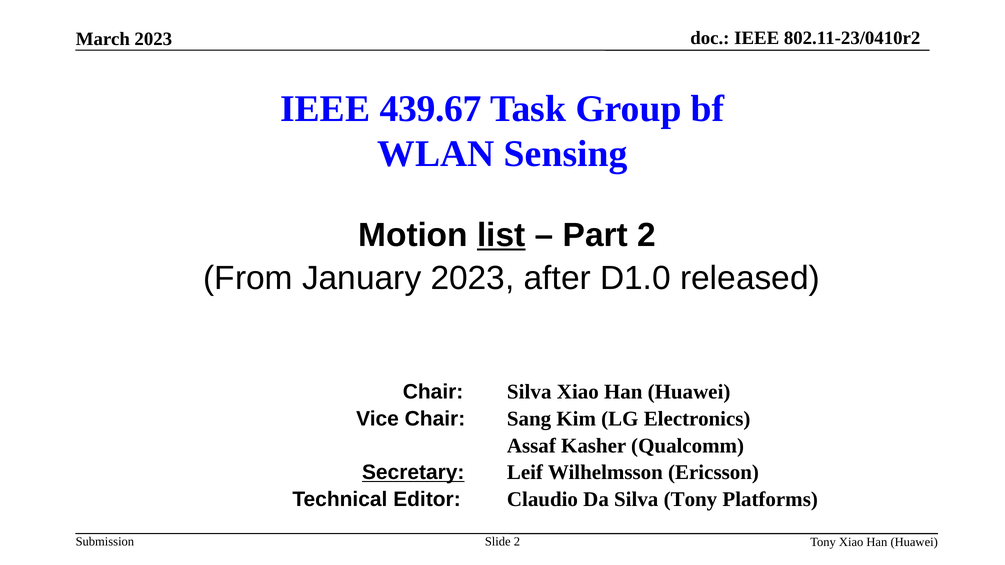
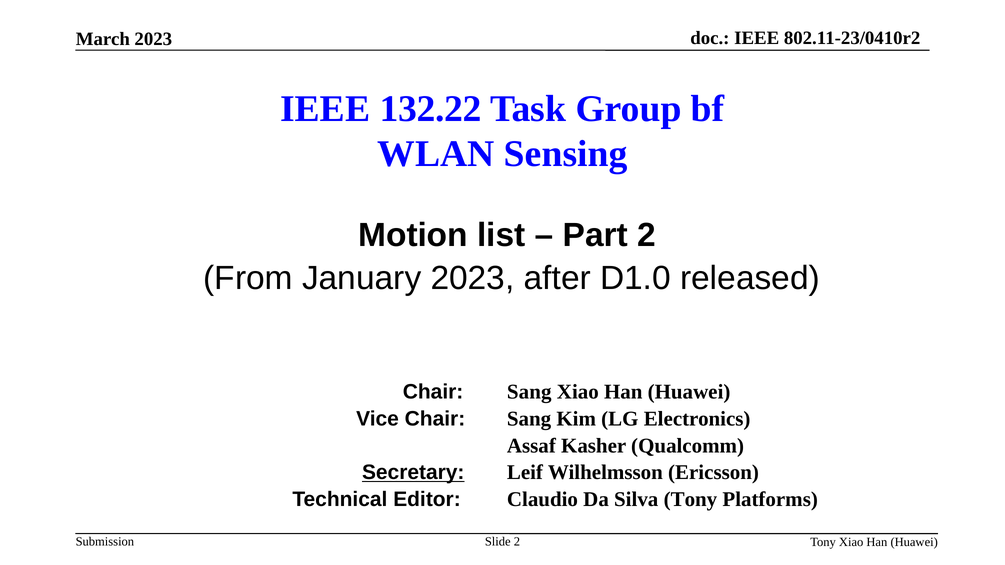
439.67: 439.67 -> 132.22
list underline: present -> none
Silva at (529, 392): Silva -> Sang
